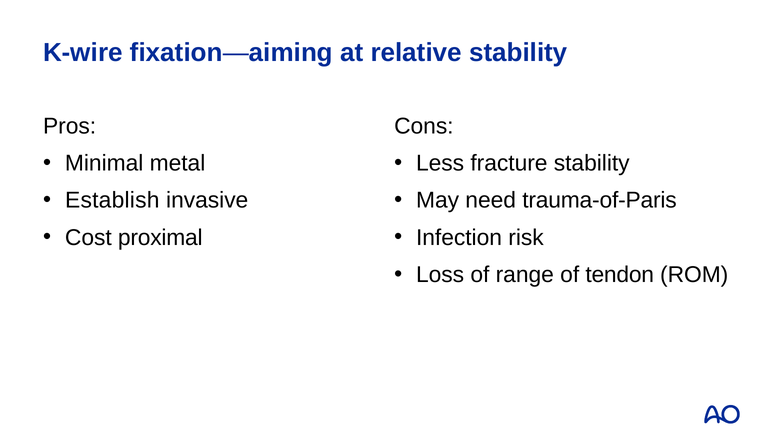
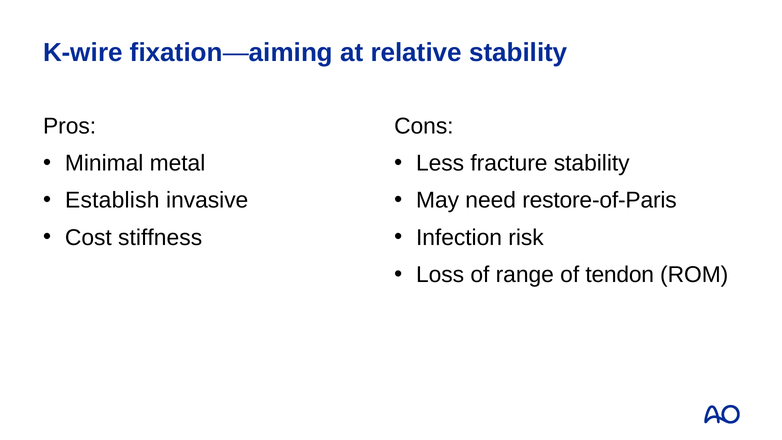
trauma-of-Paris: trauma-of-Paris -> restore-of-Paris
proximal: proximal -> stiffness
